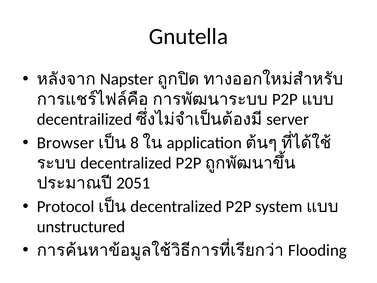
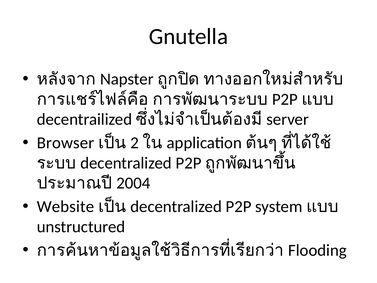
8: 8 -> 2
2051: 2051 -> 2004
Protocol: Protocol -> Website
